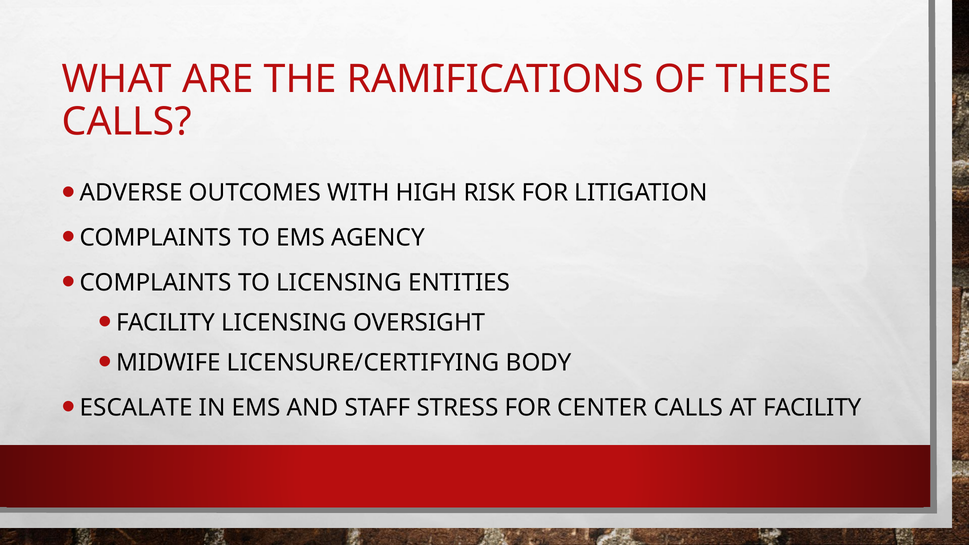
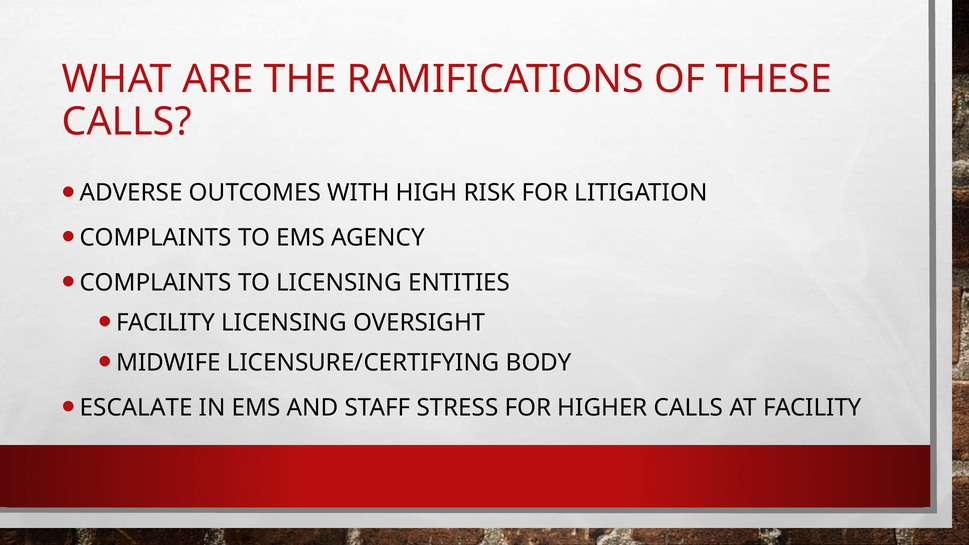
CENTER: CENTER -> HIGHER
